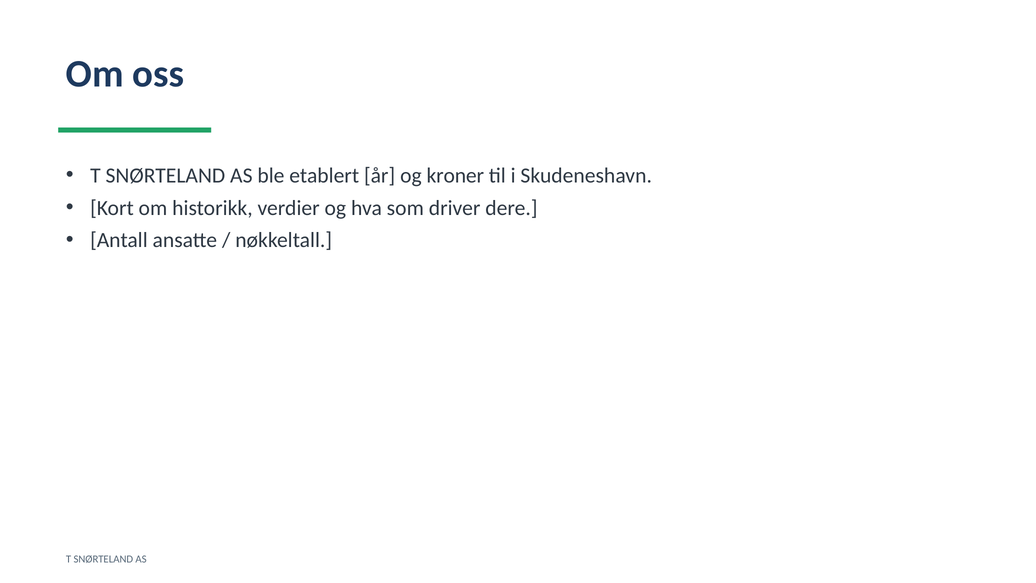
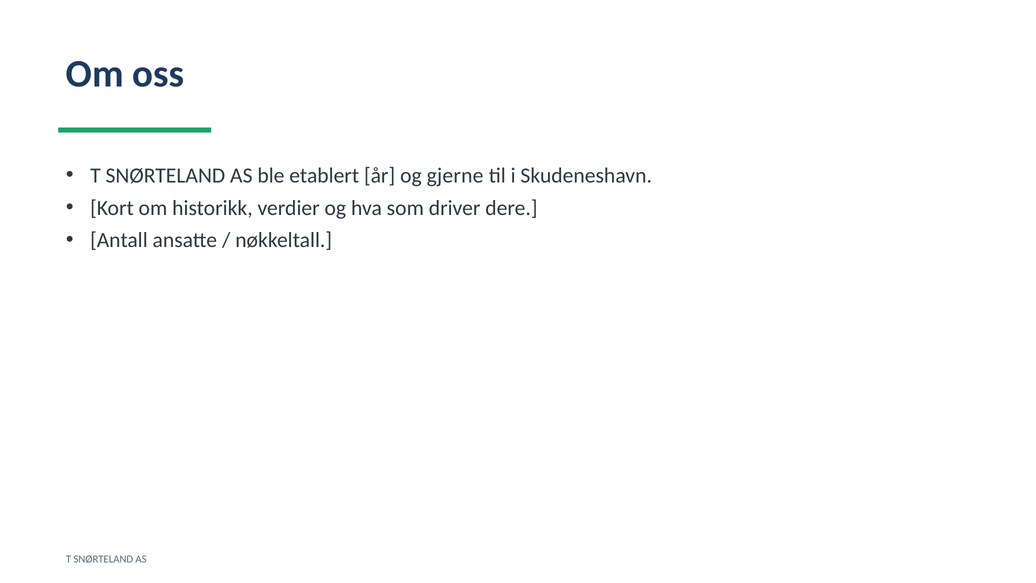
kroner: kroner -> gjerne
